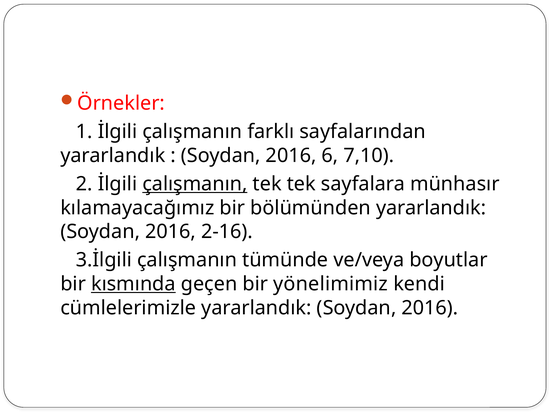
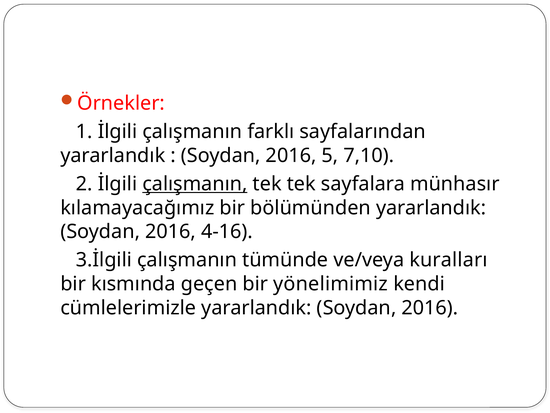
6: 6 -> 5
2-16: 2-16 -> 4-16
boyutlar: boyutlar -> kuralları
kısmında underline: present -> none
